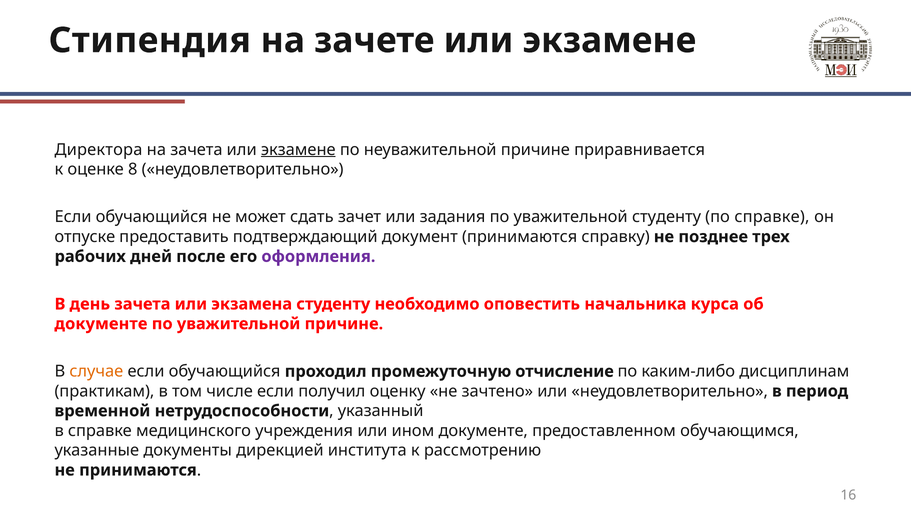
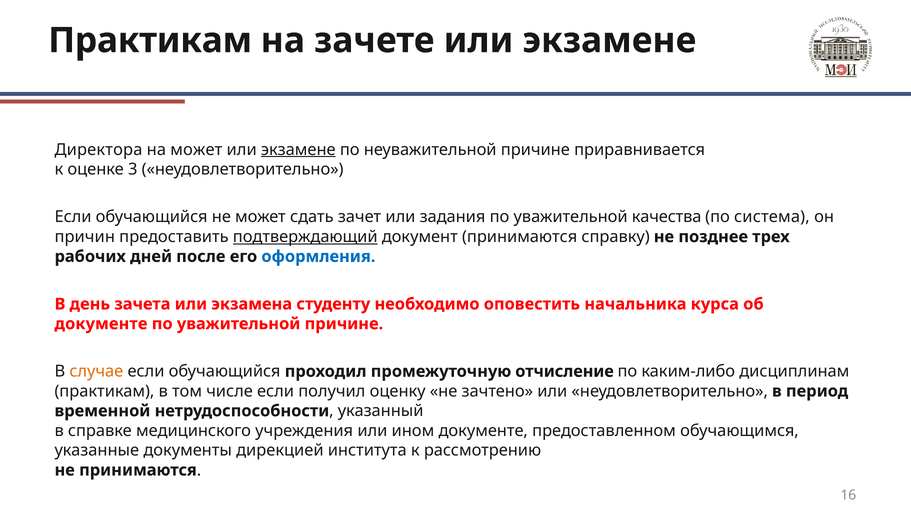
Стипендия at (150, 41): Стипендия -> Практикам
на зачета: зачета -> может
8: 8 -> 3
уважительной студенту: студенту -> качества
по справке: справке -> система
отпуске: отпуске -> причин
подтверждающий underline: none -> present
оформления colour: purple -> blue
